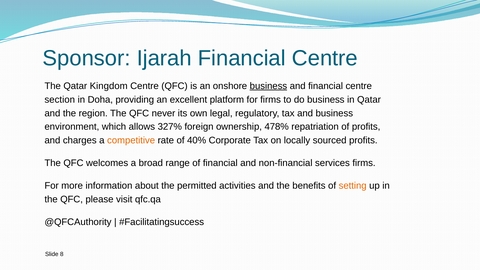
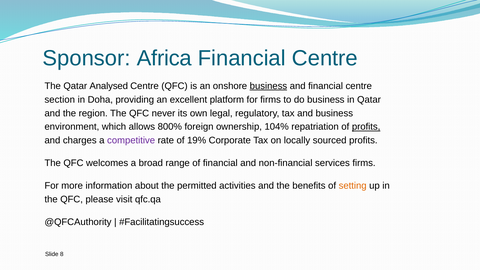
Ijarah: Ijarah -> Africa
Kingdom: Kingdom -> Analysed
327%: 327% -> 800%
478%: 478% -> 104%
profits at (366, 127) underline: none -> present
competitive colour: orange -> purple
40%: 40% -> 19%
